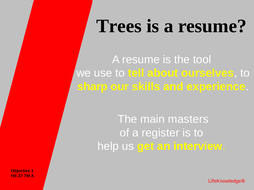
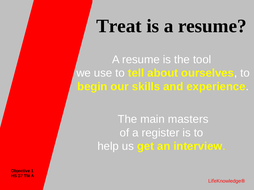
Trees: Trees -> Treat
sharp: sharp -> begin
